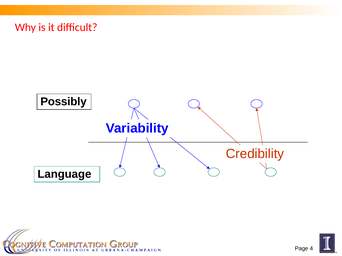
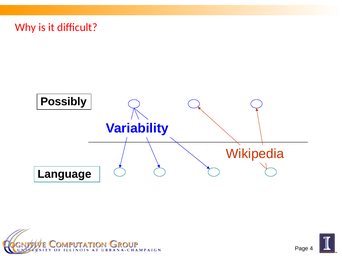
Credibility: Credibility -> Wikipedia
